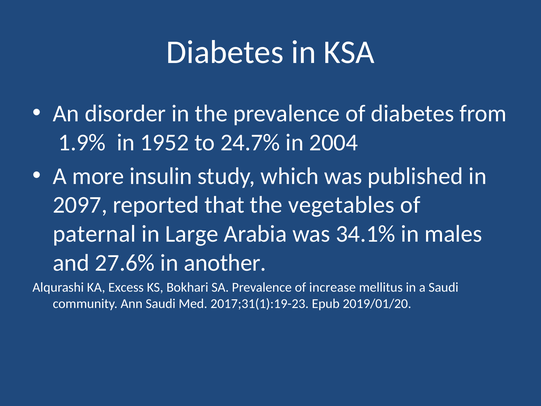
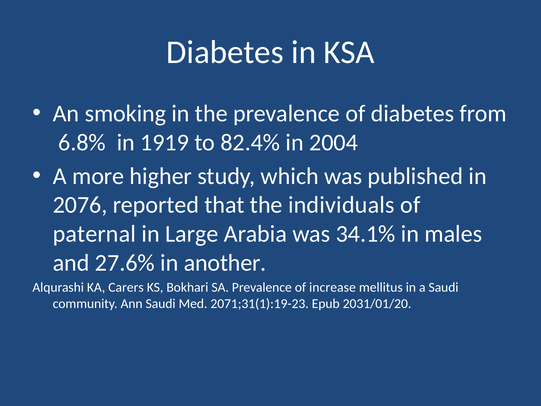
disorder: disorder -> smoking
1.9%: 1.9% -> 6.8%
1952: 1952 -> 1919
24.7%: 24.7% -> 82.4%
insulin: insulin -> higher
2097: 2097 -> 2076
vegetables: vegetables -> individuals
Excess: Excess -> Carers
2017;31(1):19-23: 2017;31(1):19-23 -> 2071;31(1):19-23
2019/01/20: 2019/01/20 -> 2031/01/20
